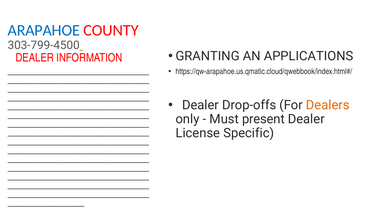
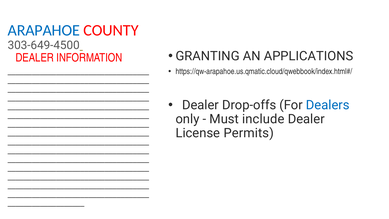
303-799-4500: 303-799-4500 -> 303-649-4500
Dealers colour: orange -> blue
present: present -> include
Specific: Specific -> Permits
